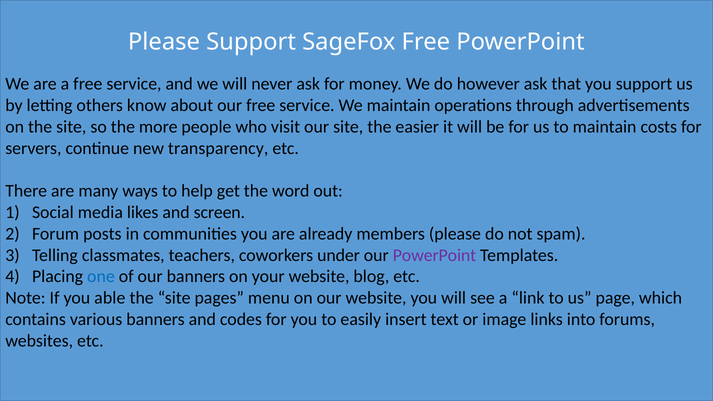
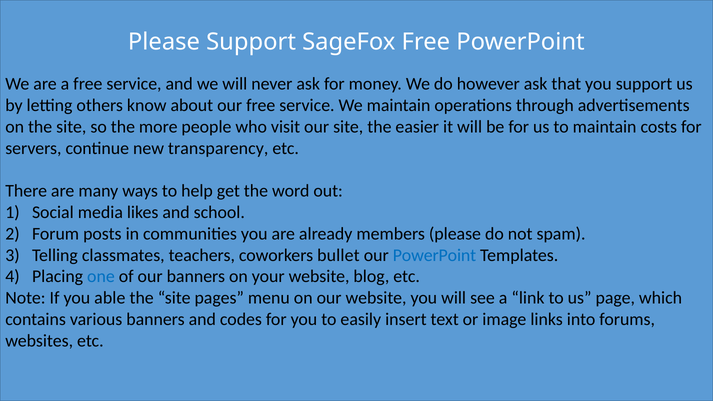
screen: screen -> school
under: under -> bullet
PowerPoint at (434, 255) colour: purple -> blue
